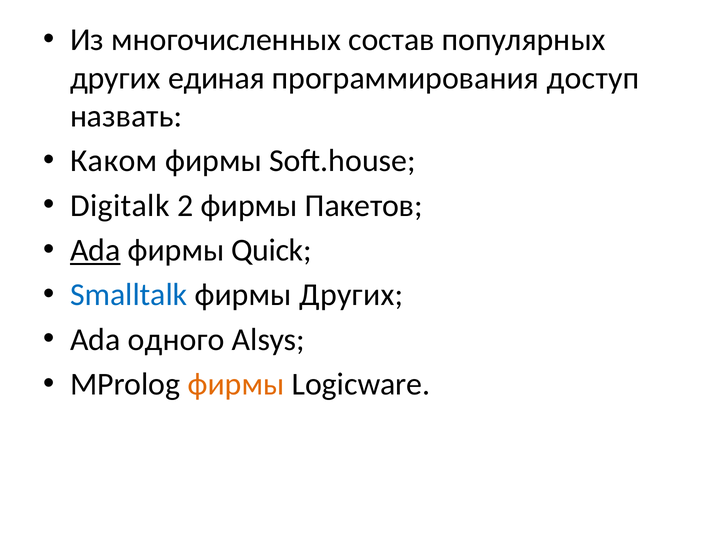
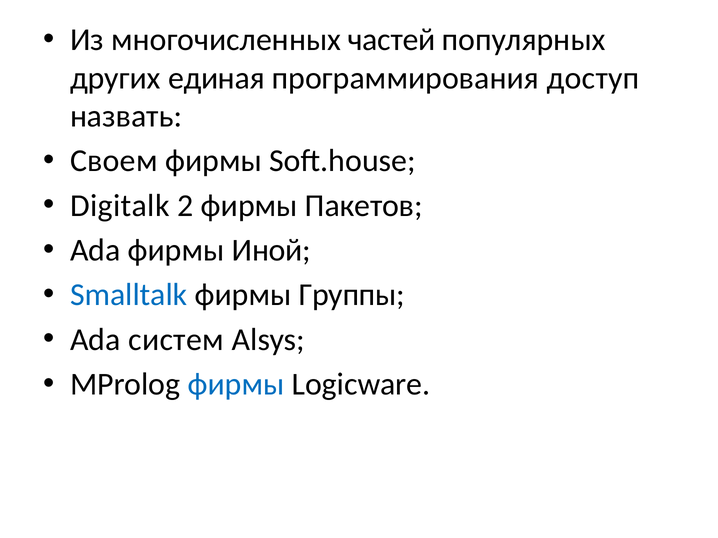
состав: состав -> частей
Каком: Каком -> Своем
Ada at (95, 250) underline: present -> none
Quick: Quick -> Иной
фирмы Других: Других -> Группы
одного: одного -> систем
фирмы at (236, 385) colour: orange -> blue
